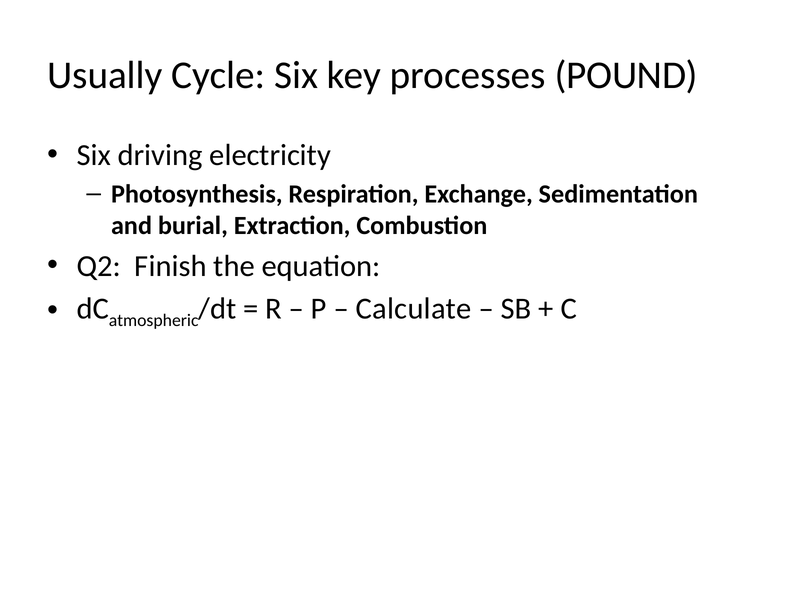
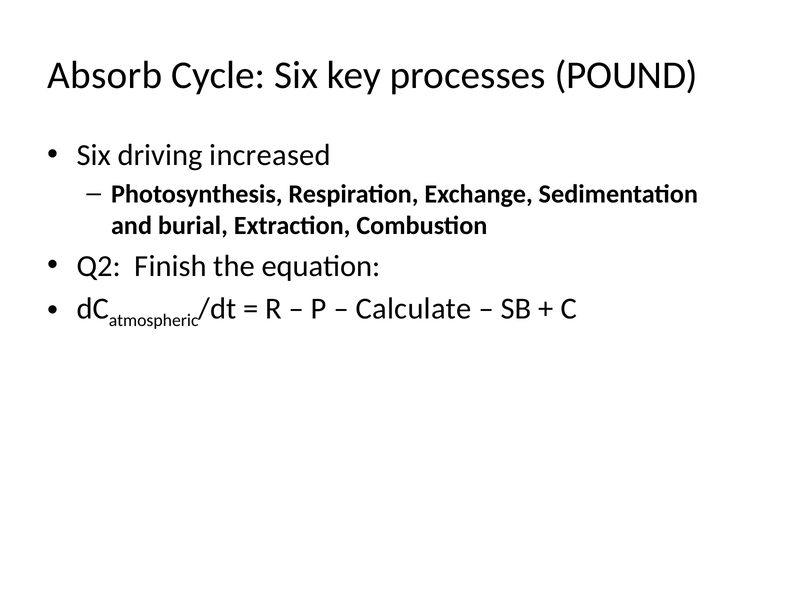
Usually: Usually -> Absorb
electricity: electricity -> increased
